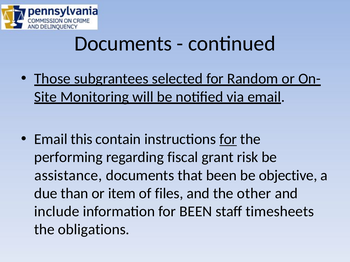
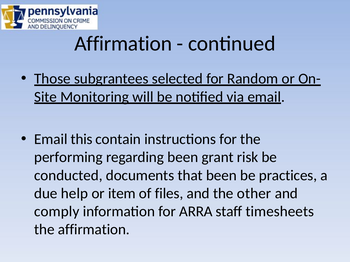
Documents at (123, 44): Documents -> Affirmation
for at (228, 139) underline: present -> none
regarding fiscal: fiscal -> been
assistance: assistance -> conducted
objective: objective -> practices
than: than -> help
include: include -> comply
for BEEN: BEEN -> ARRA
the obligations: obligations -> affirmation
